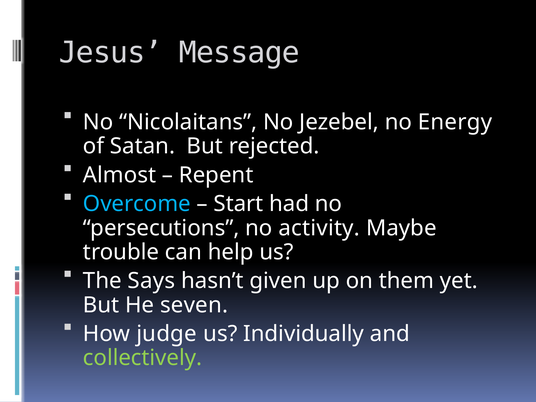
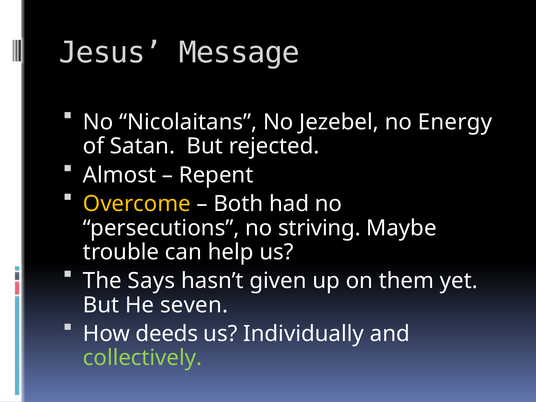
Overcome colour: light blue -> yellow
Start: Start -> Both
activity: activity -> striving
judge: judge -> deeds
